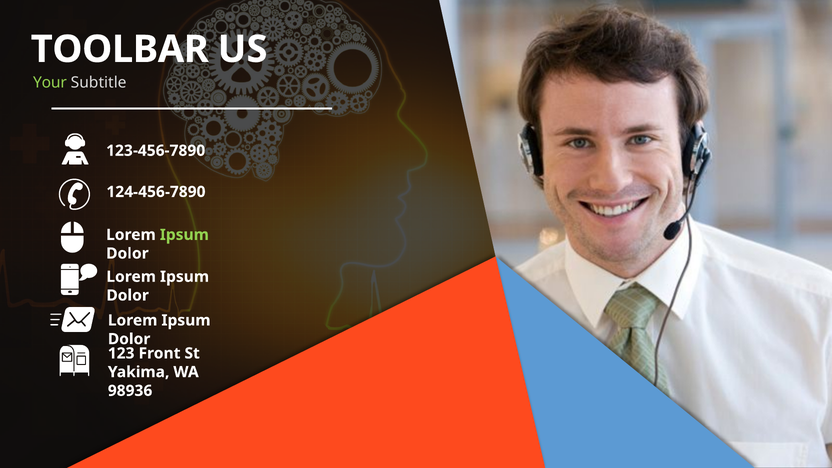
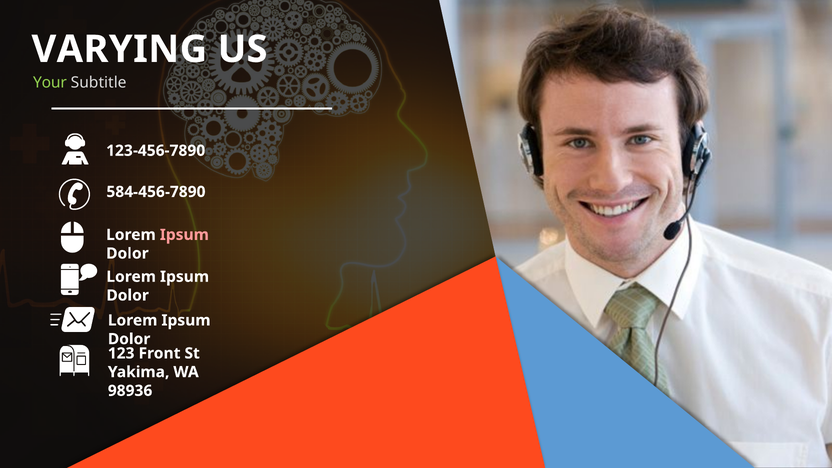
TOOLBAR: TOOLBAR -> VARYING
124-456-7890: 124-456-7890 -> 584-456-7890
Ipsum at (184, 235) colour: light green -> pink
